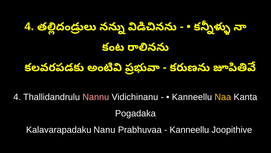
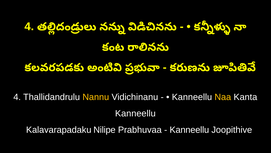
Nannu colour: pink -> yellow
Pogadaka at (135, 113): Pogadaka -> Kanneellu
Nanu: Nanu -> Nilipe
